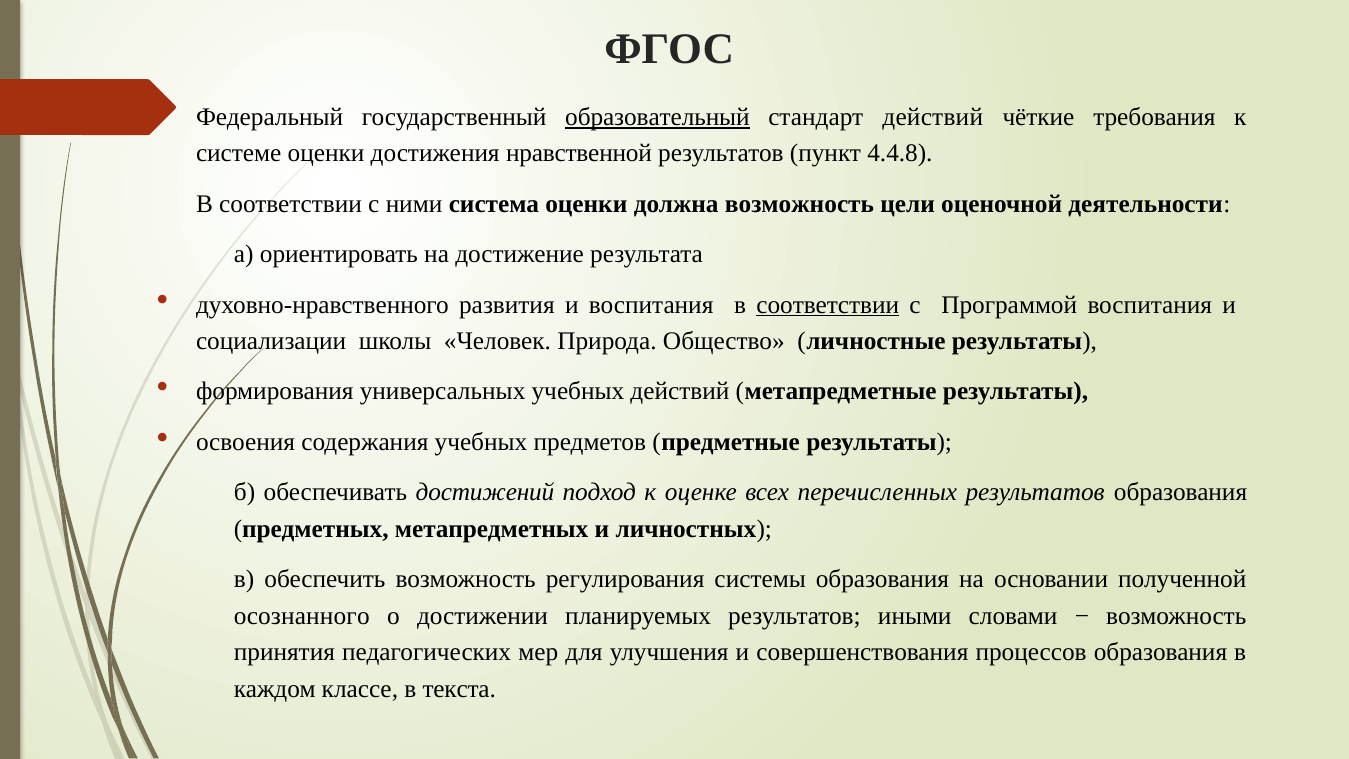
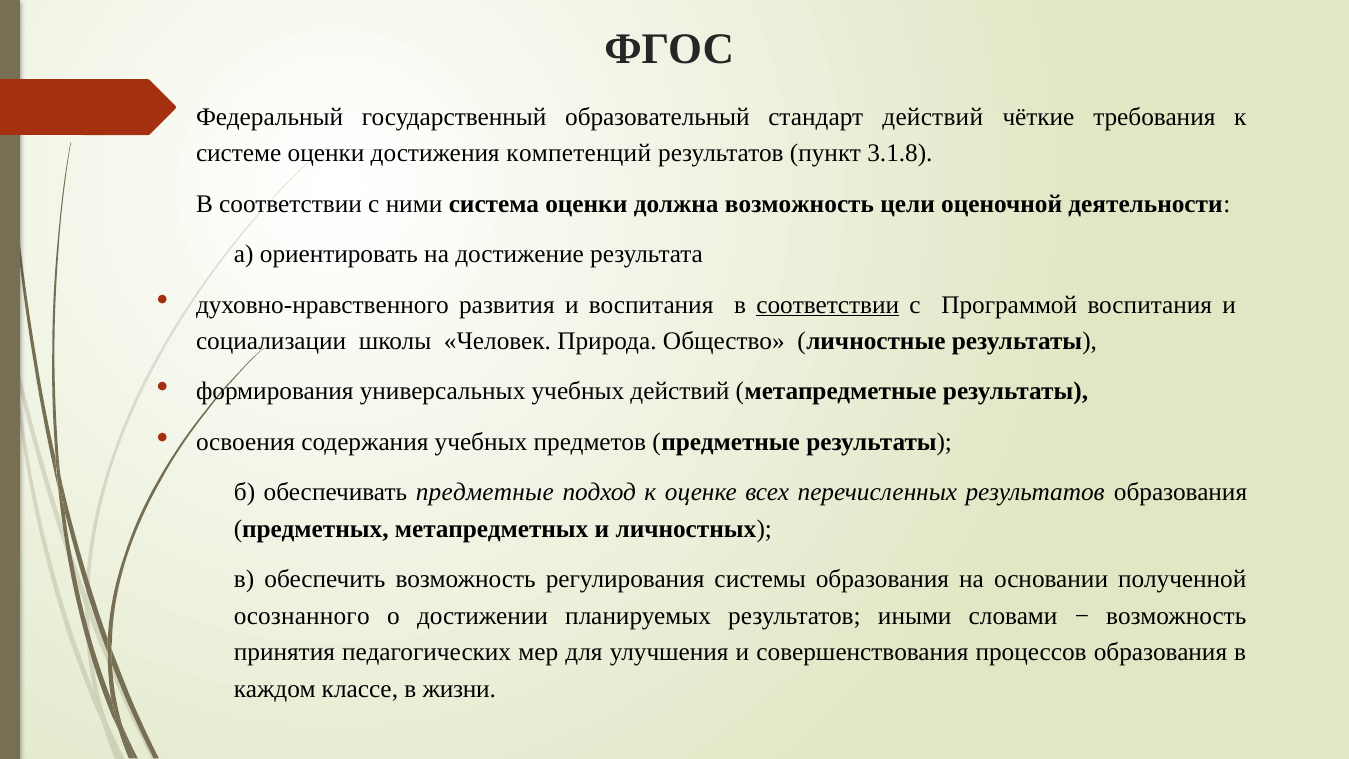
образовательный underline: present -> none
нравственной: нравственной -> компетенций
4.4.8: 4.4.8 -> 3.1.8
обеспечивать достижений: достижений -> предметные
текста: текста -> жизни
